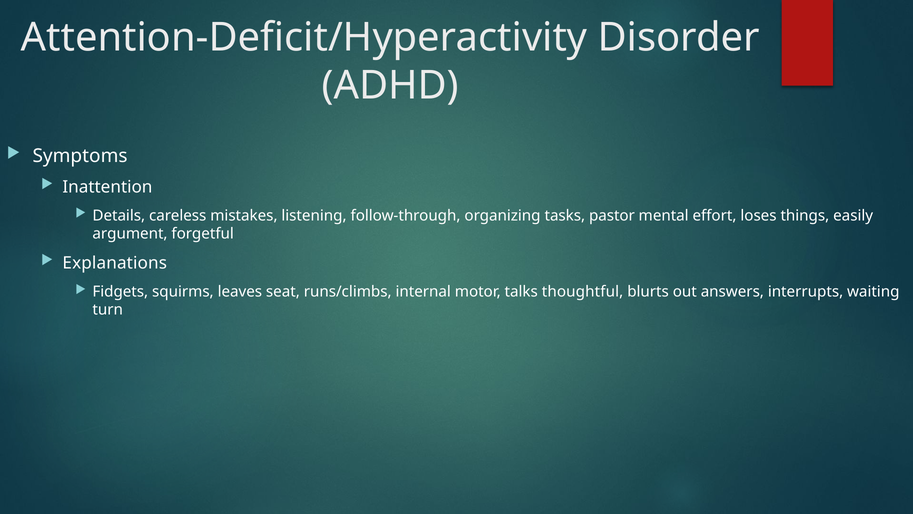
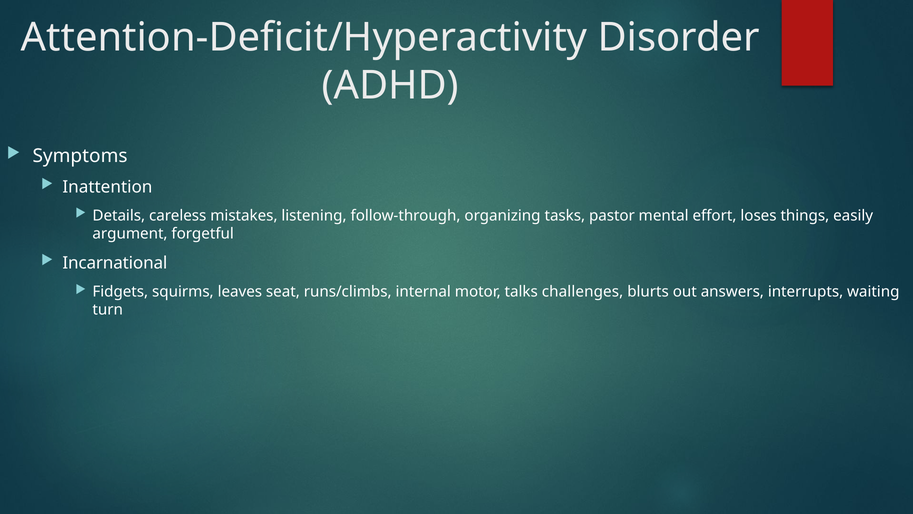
Explanations: Explanations -> Incarnational
thoughtful: thoughtful -> challenges
